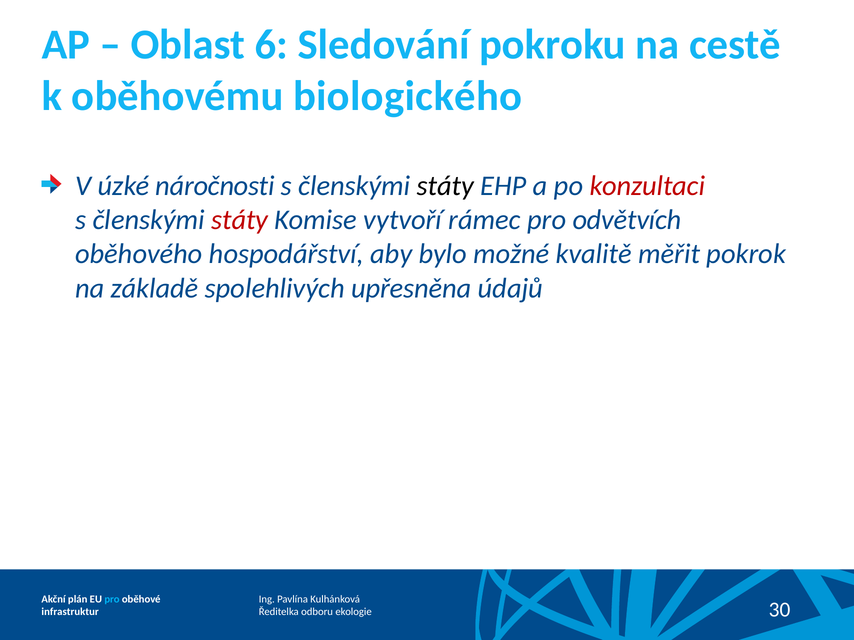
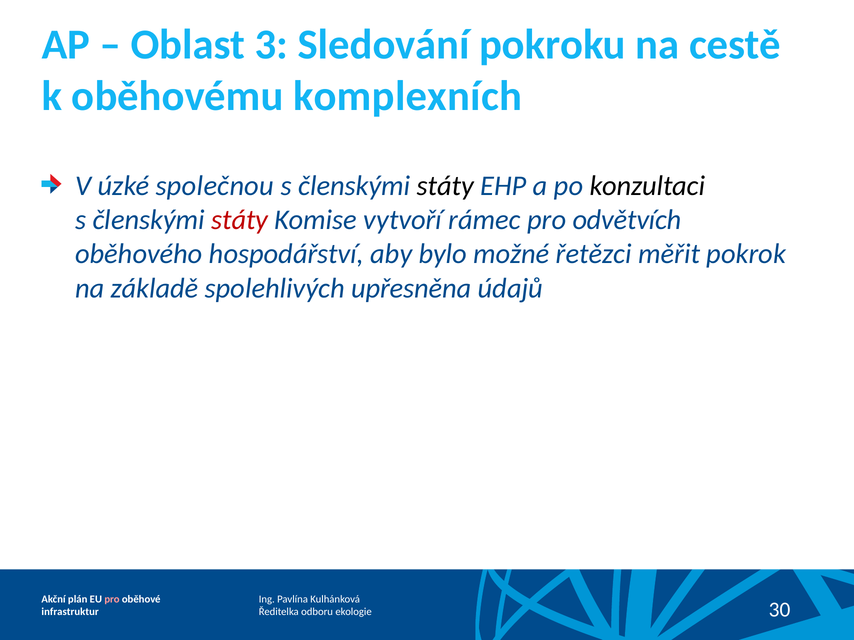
6: 6 -> 3
biologického: biologického -> komplexních
náročnosti: náročnosti -> společnou
konzultaci colour: red -> black
kvalitě: kvalitě -> řetězci
pro at (112, 599) colour: light blue -> pink
